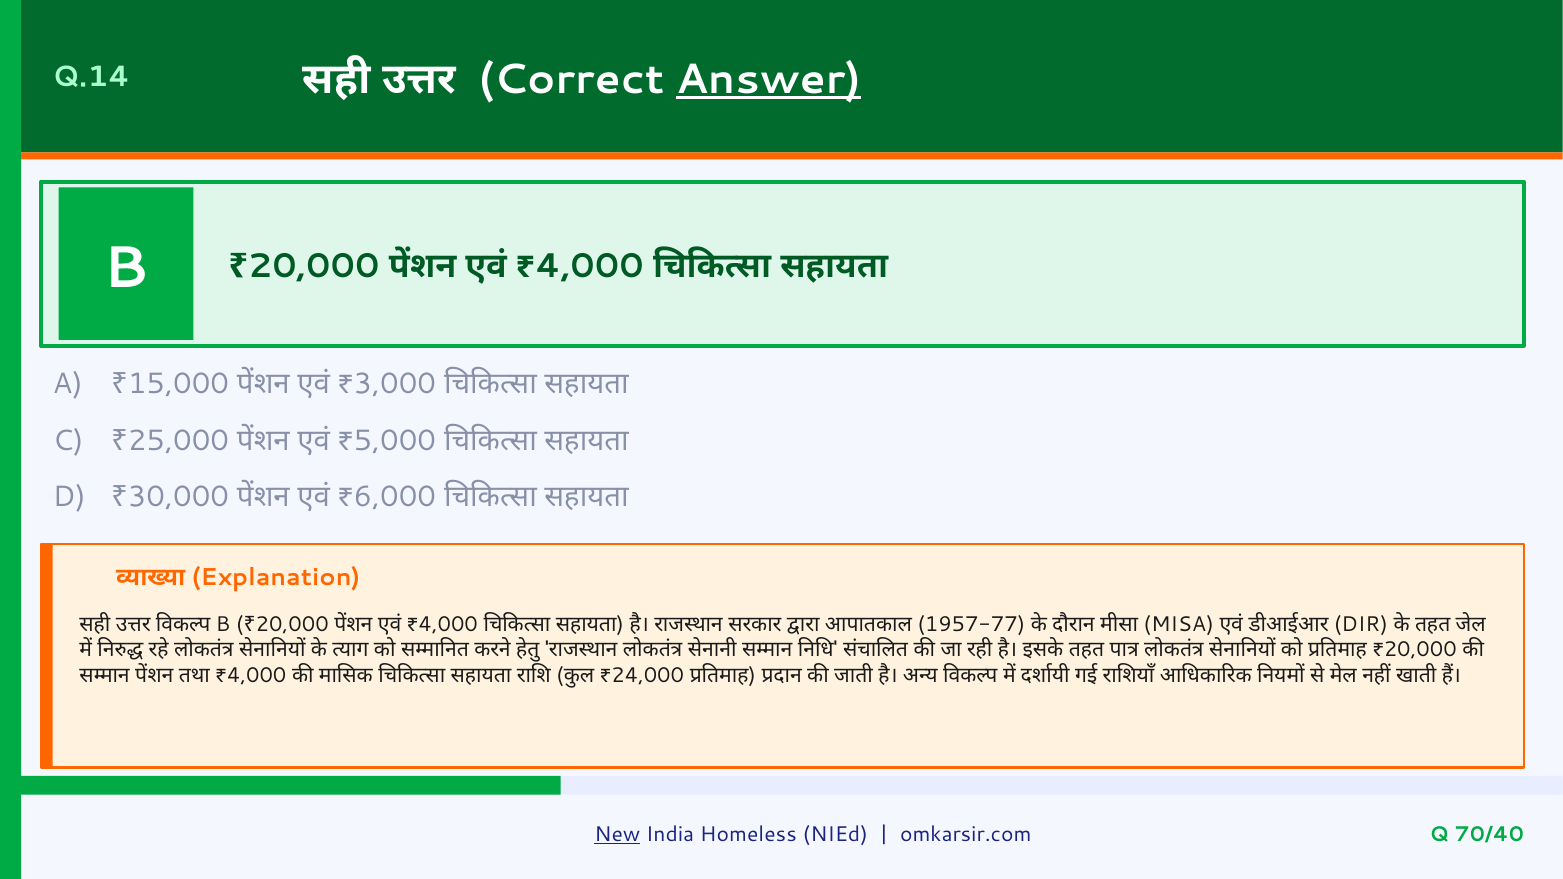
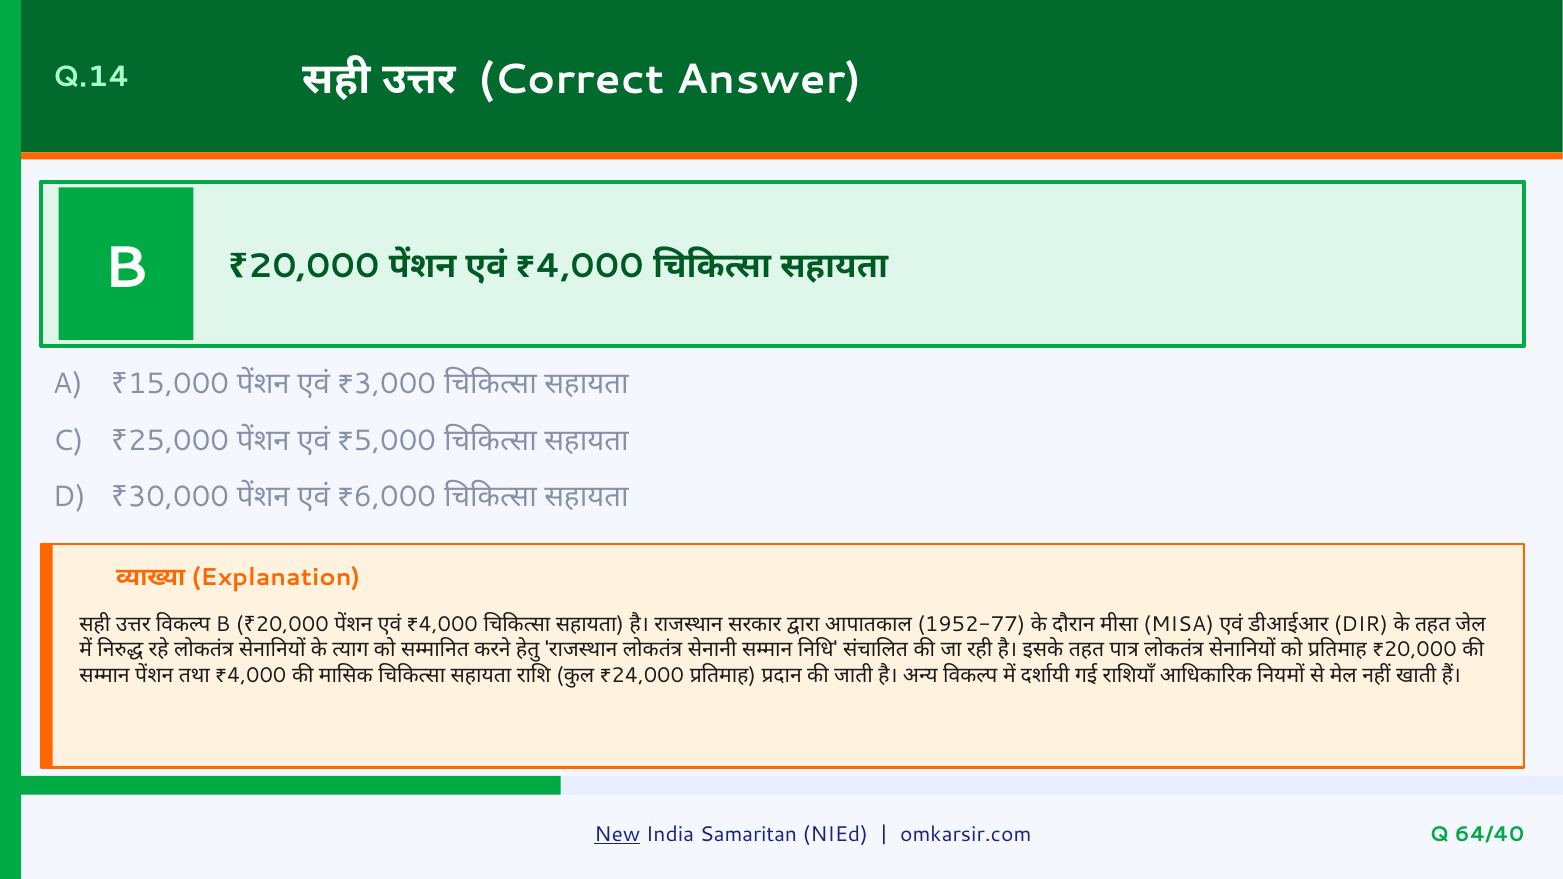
Answer underline: present -> none
1957-77: 1957-77 -> 1952-77
Homeless: Homeless -> Samaritan
70/40: 70/40 -> 64/40
